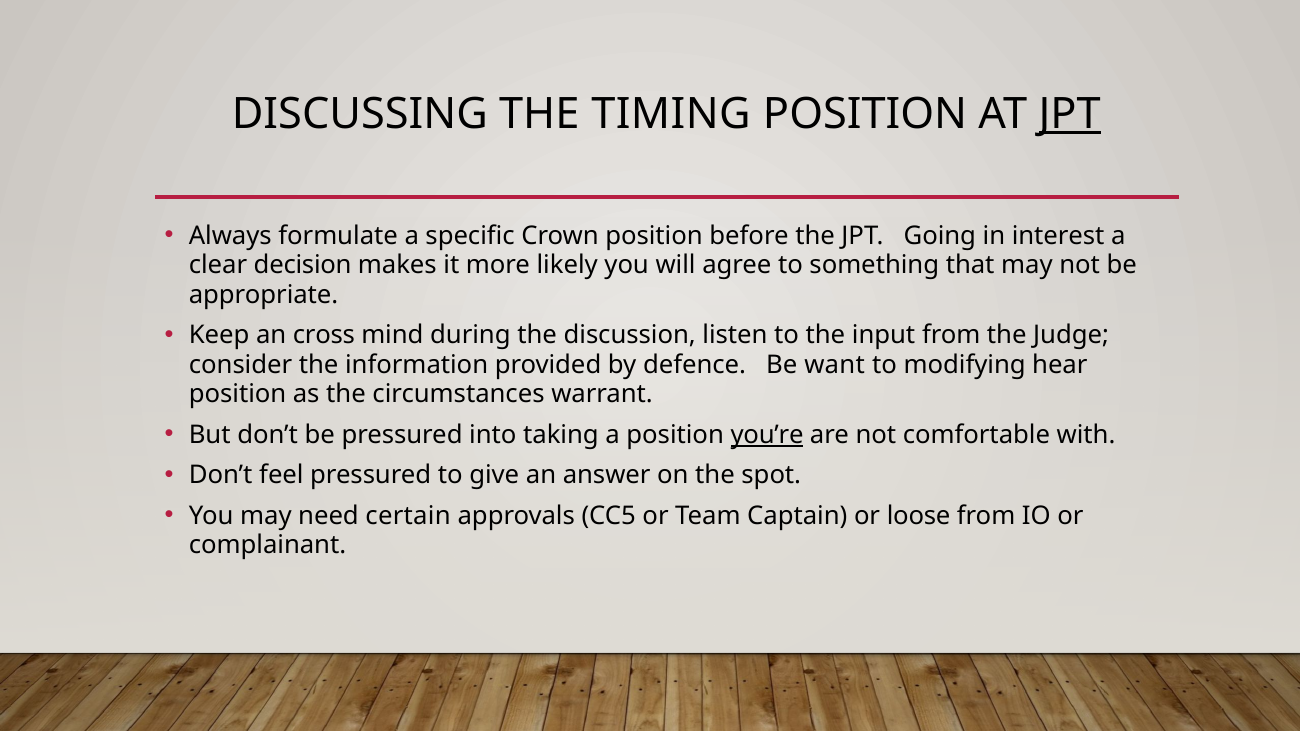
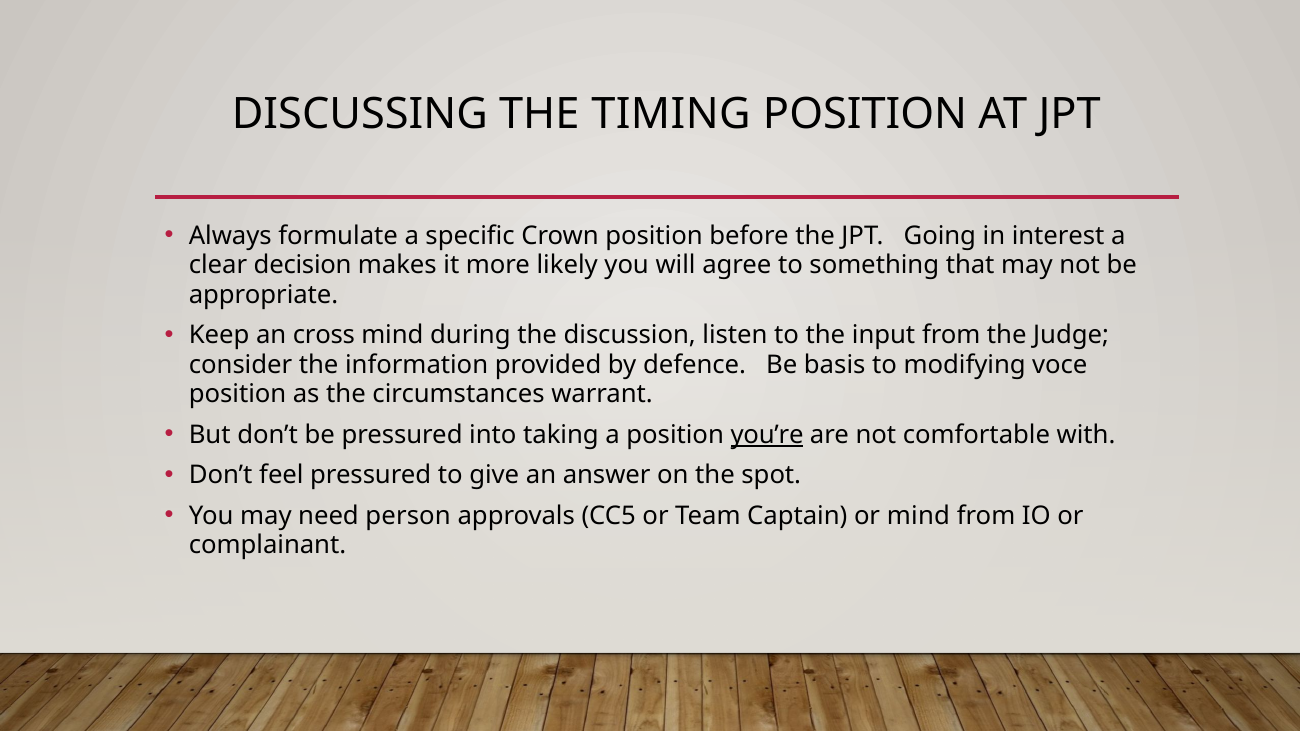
JPT at (1070, 114) underline: present -> none
want: want -> basis
hear: hear -> voce
certain: certain -> person
or loose: loose -> mind
